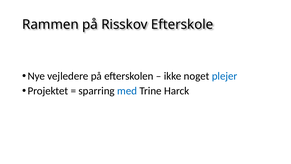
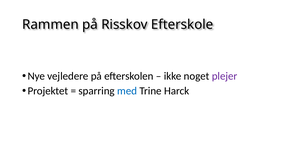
plejer colour: blue -> purple
